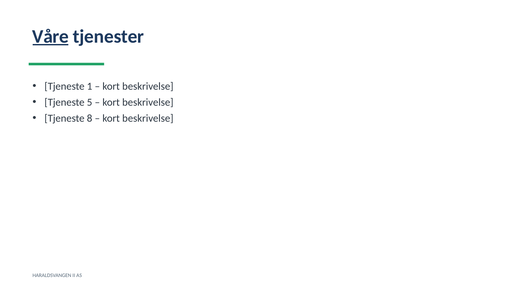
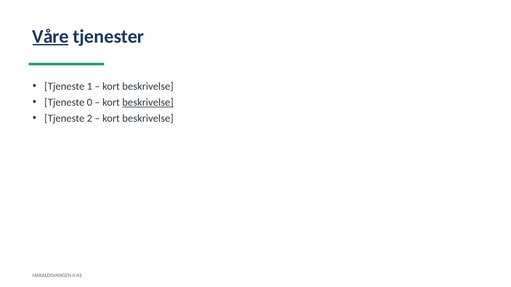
5: 5 -> 0
beskrivelse at (148, 103) underline: none -> present
8: 8 -> 2
